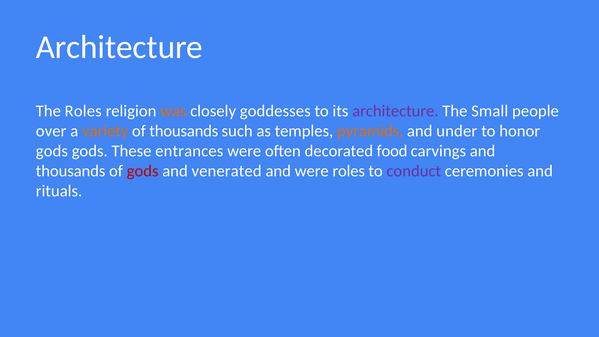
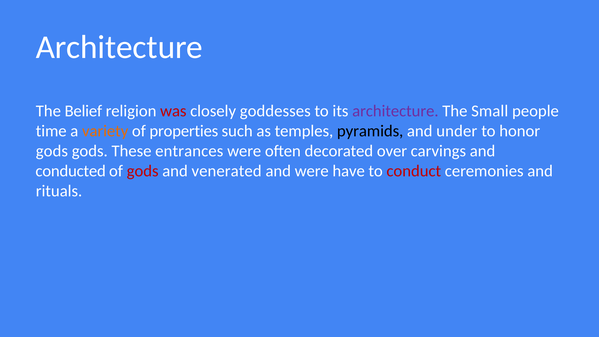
The Roles: Roles -> Belief
was colour: orange -> red
over: over -> time
of thousands: thousands -> properties
pyramids colour: orange -> black
food: food -> over
thousands at (71, 171): thousands -> conducted
were roles: roles -> have
conduct colour: purple -> red
